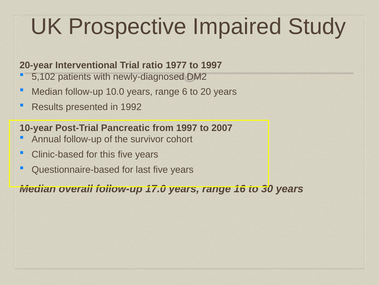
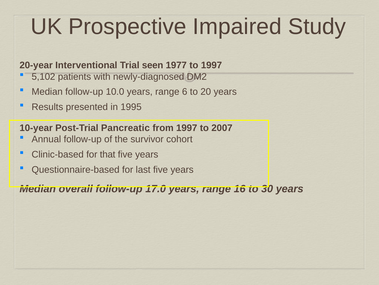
ratio: ratio -> seen
1992: 1992 -> 1995
this: this -> that
